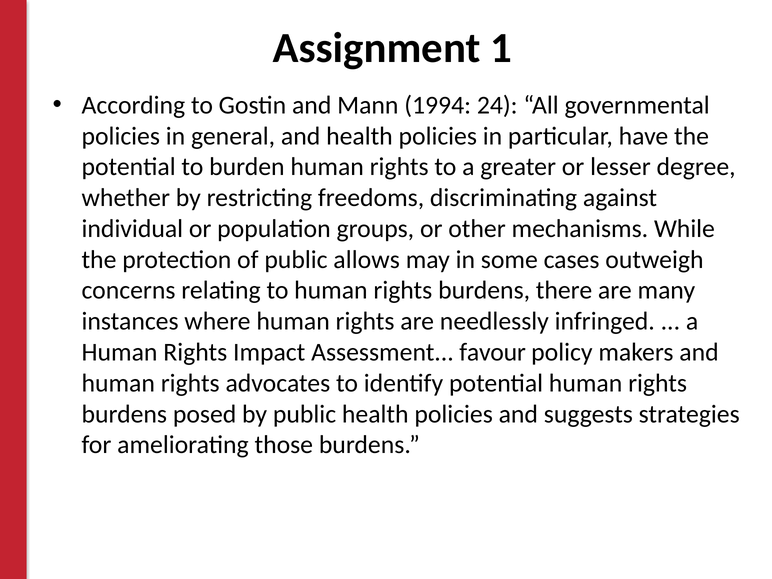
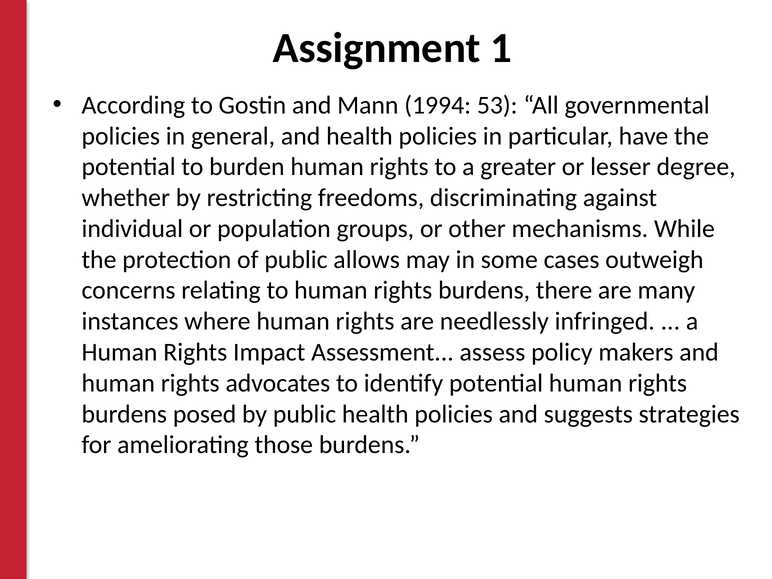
24: 24 -> 53
favour: favour -> assess
